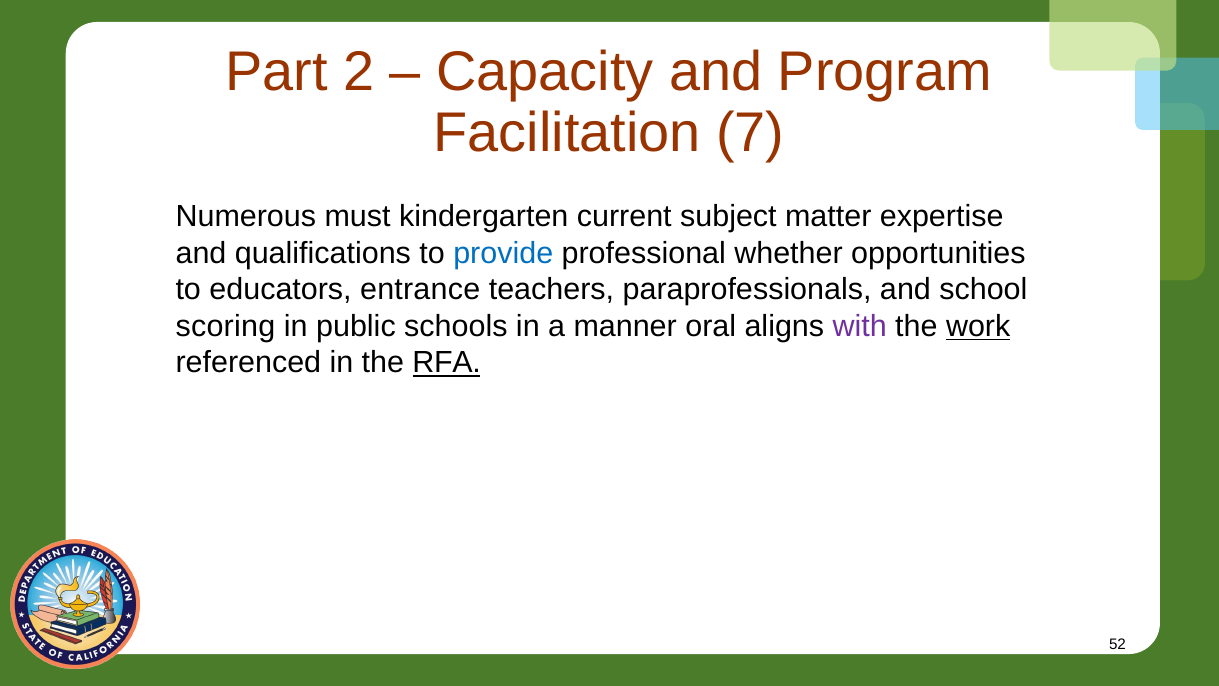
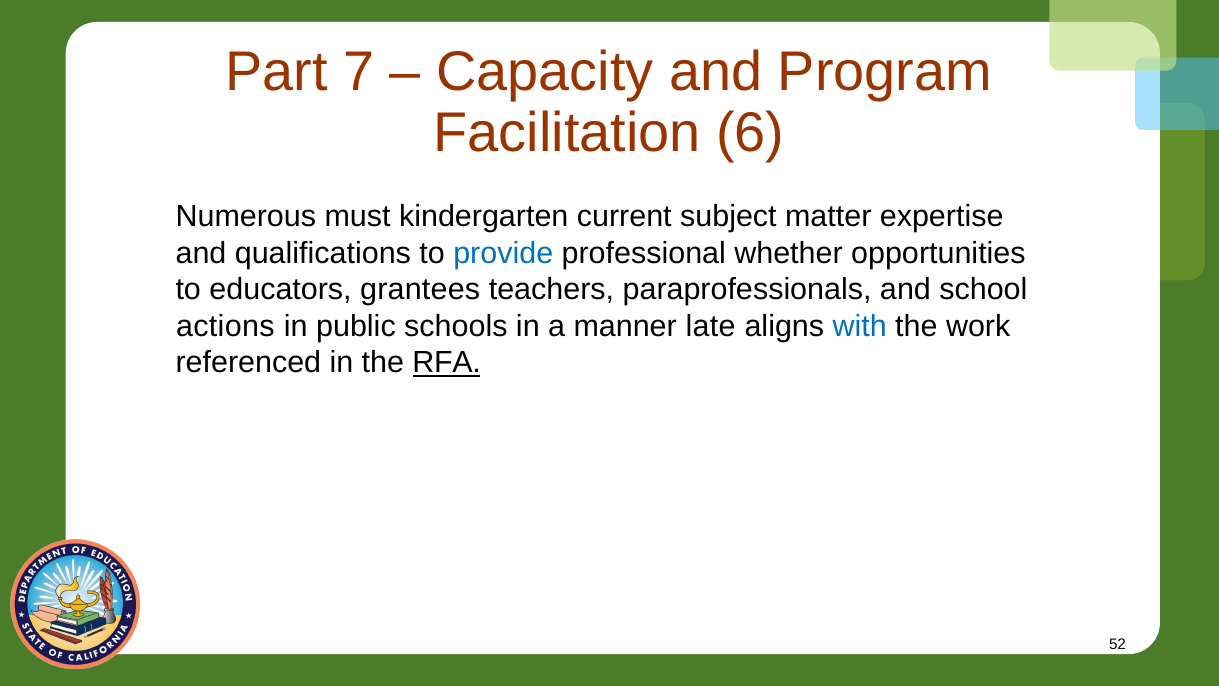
2: 2 -> 7
7: 7 -> 6
entrance: entrance -> grantees
scoring: scoring -> actions
oral: oral -> late
with colour: purple -> blue
work underline: present -> none
